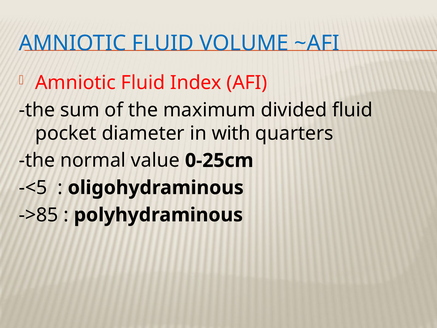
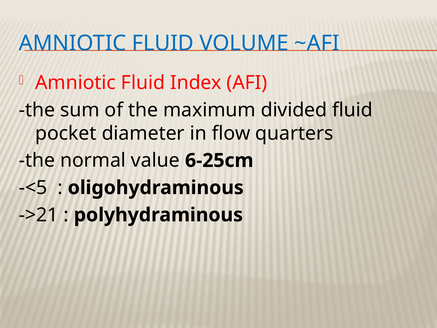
with: with -> flow
0-25cm: 0-25cm -> 6-25cm
->85: ->85 -> ->21
